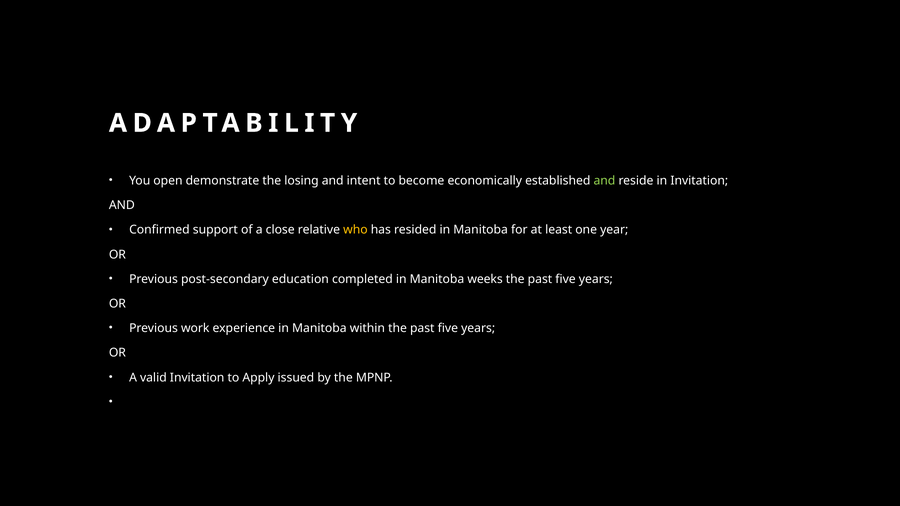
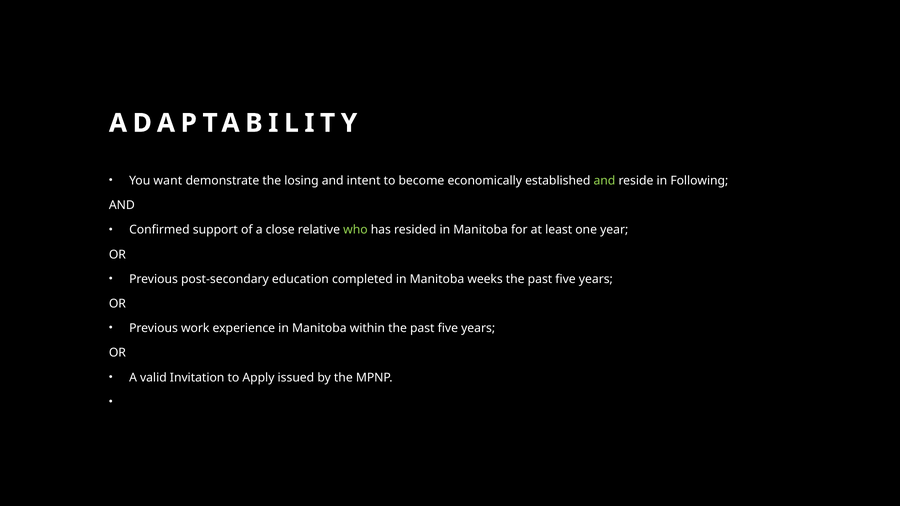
open: open -> want
in Invitation: Invitation -> Following
who colour: yellow -> light green
